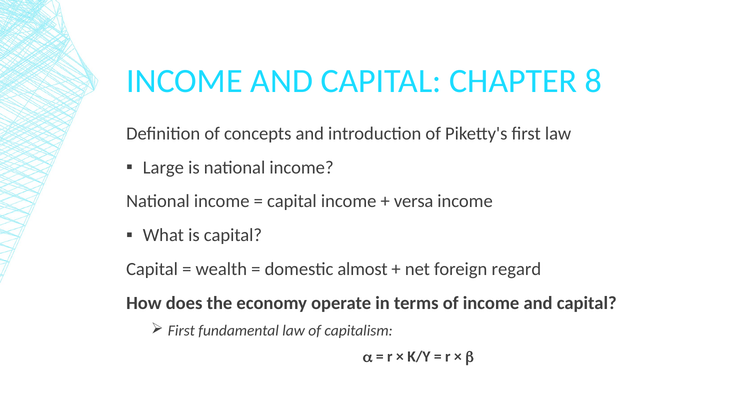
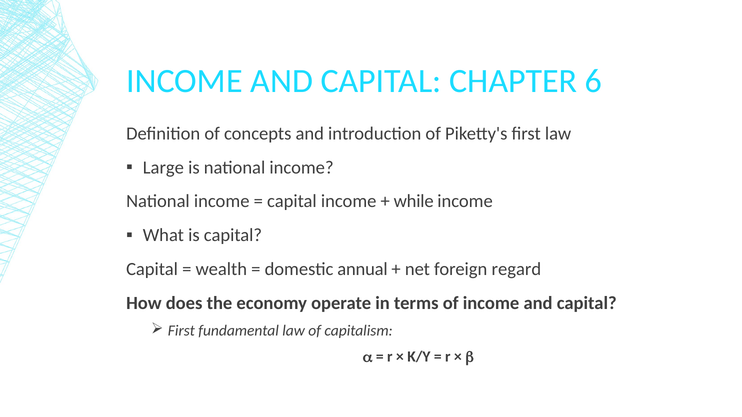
8: 8 -> 6
versa: versa -> while
almost: almost -> annual
